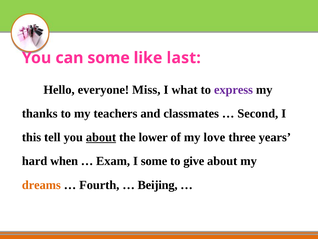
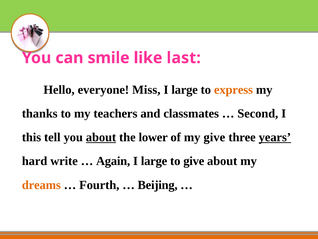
can some: some -> smile
what at (185, 90): what -> large
express colour: purple -> orange
my love: love -> give
years underline: none -> present
when: when -> write
Exam: Exam -> Again
some at (154, 161): some -> large
